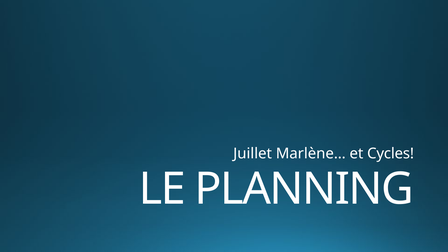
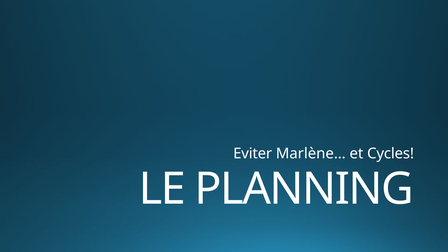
Juillet: Juillet -> Eviter
